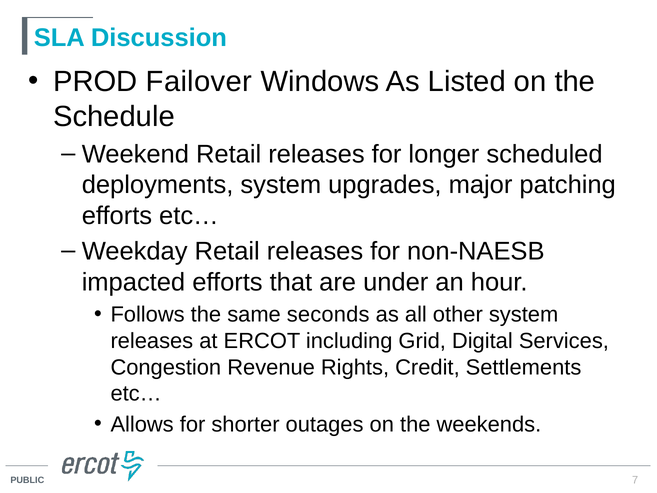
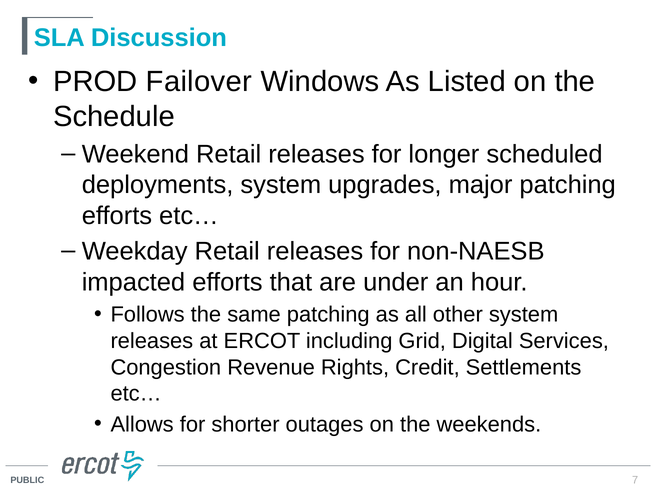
same seconds: seconds -> patching
